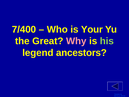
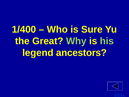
7/400: 7/400 -> 1/400
Your: Your -> Sure
Why colour: pink -> light green
